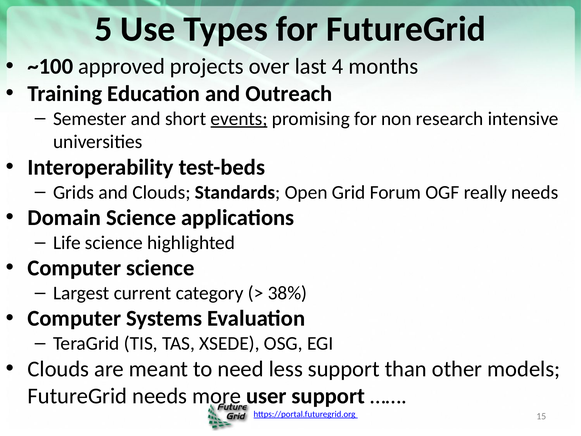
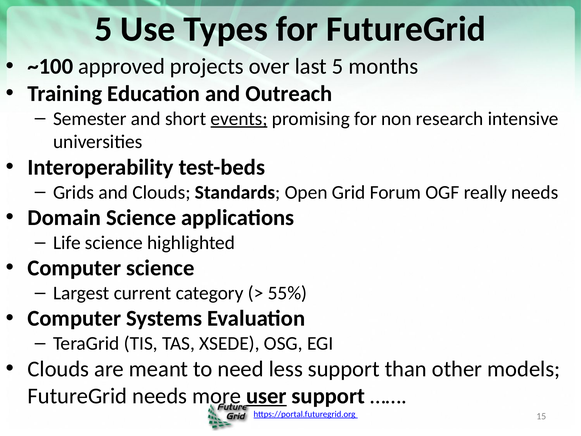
last 4: 4 -> 5
38%: 38% -> 55%
user underline: none -> present
